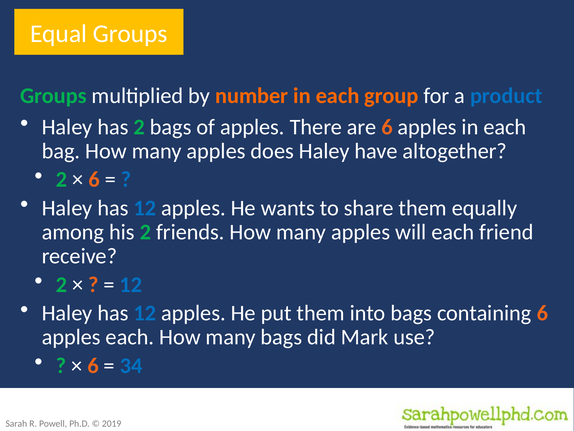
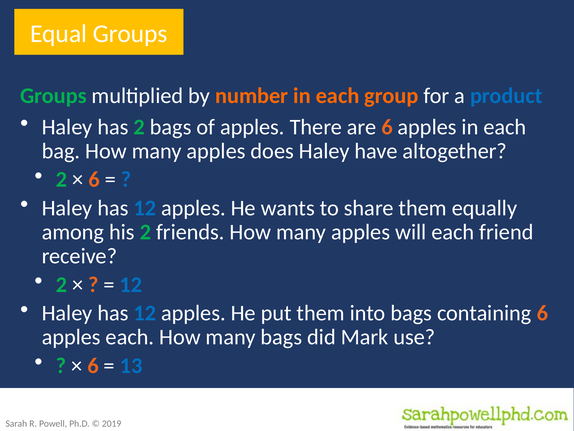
34: 34 -> 13
